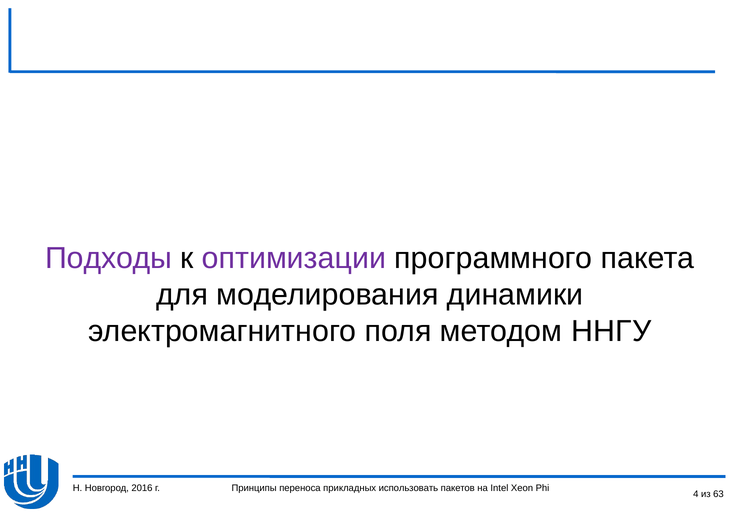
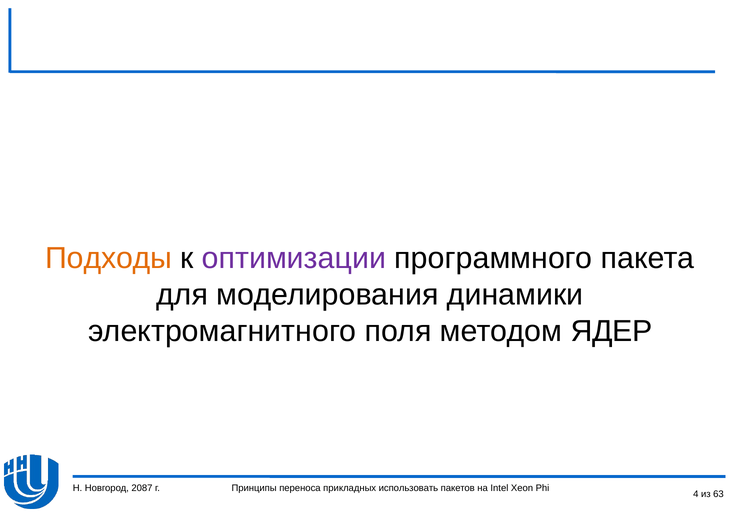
Подходы colour: purple -> orange
ННГУ: ННГУ -> ЯДЕР
2016: 2016 -> 2087
